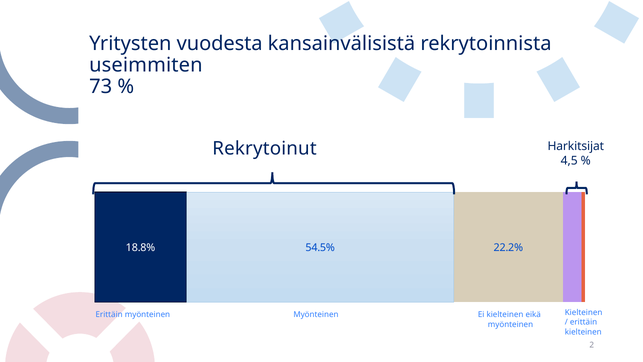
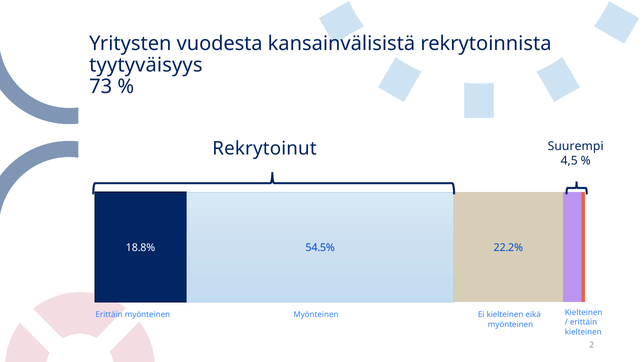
useimmiten: useimmiten -> tyytyväisyys
Harkitsijat: Harkitsijat -> Suurempi
